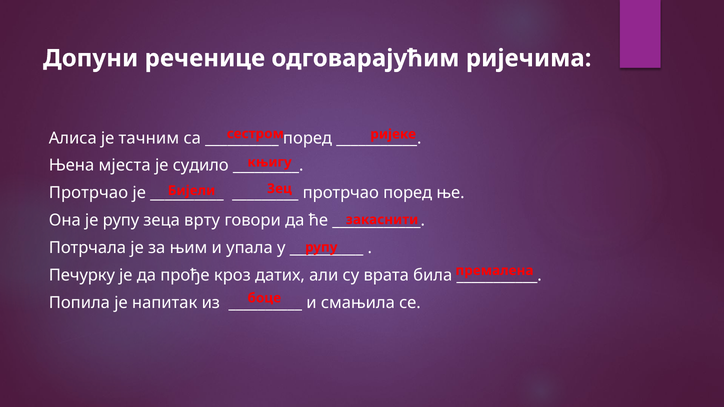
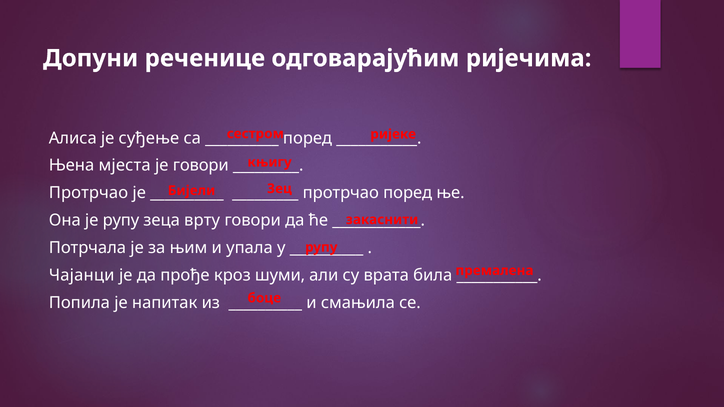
тачним: тачним -> суђење
је судило: судило -> говори
Печурку: Печурку -> Чајанци
датих: датих -> шуми
